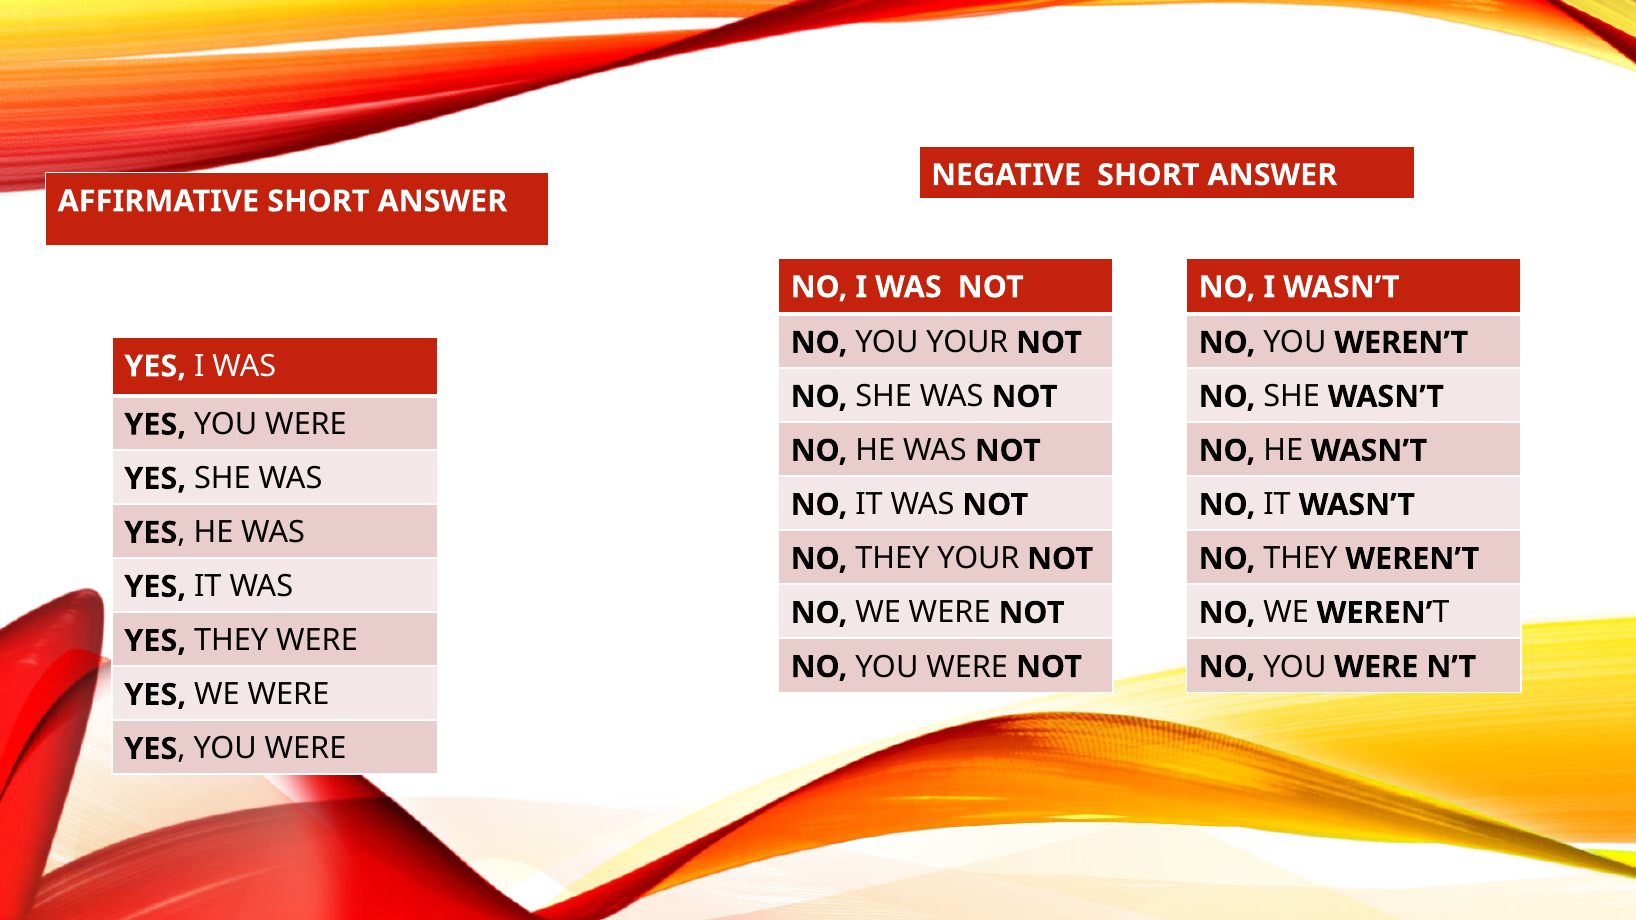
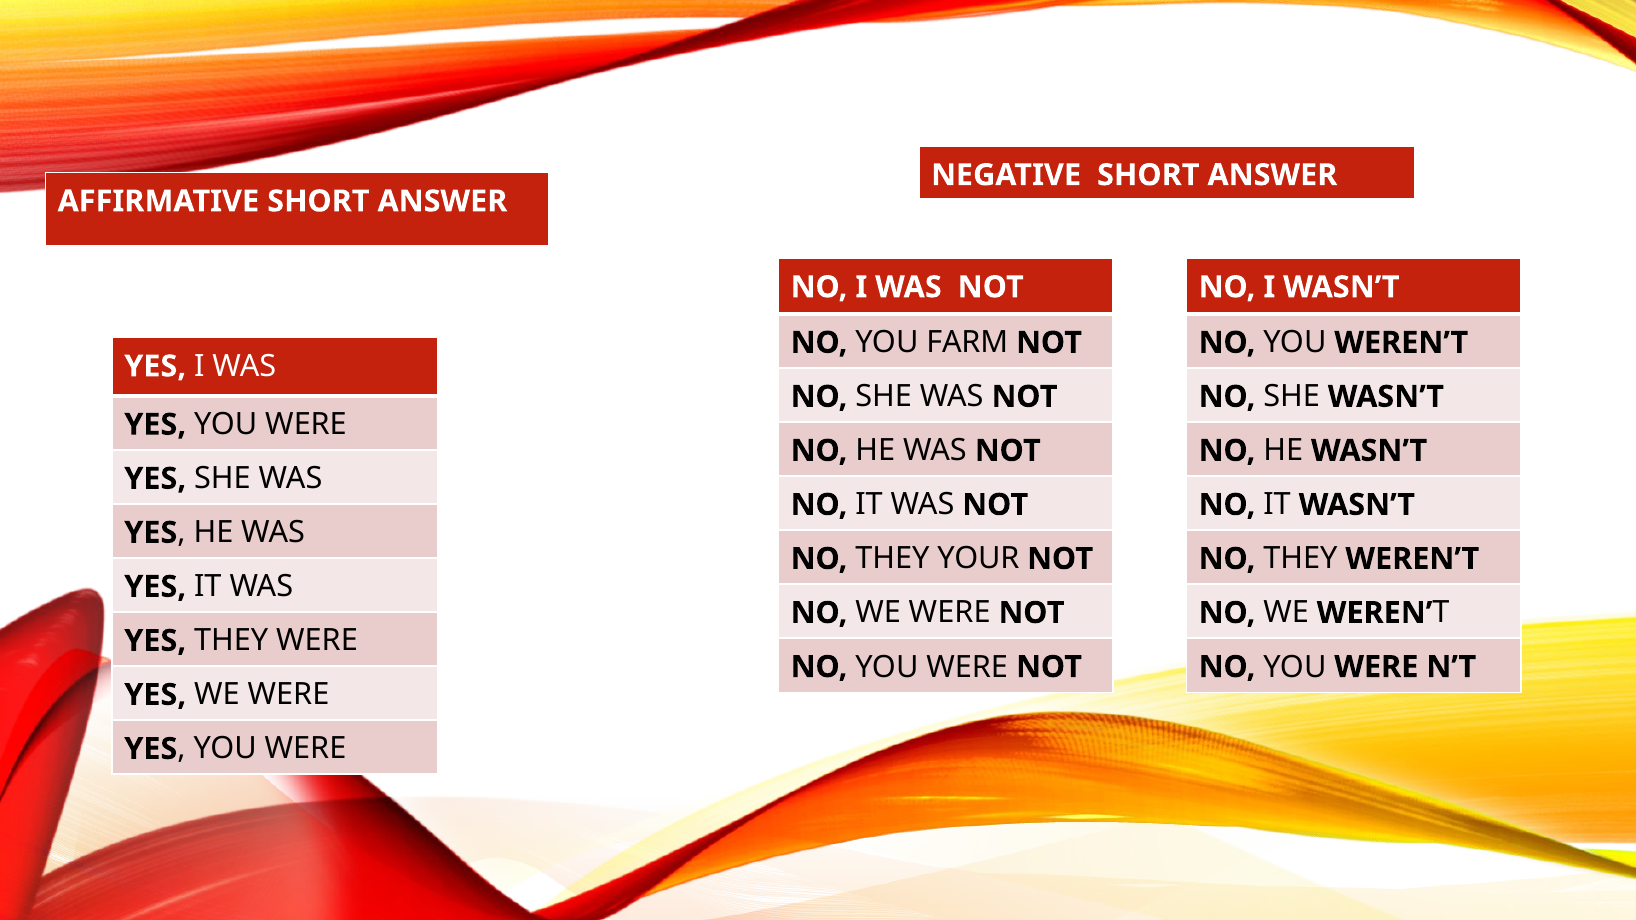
YOU YOUR: YOUR -> FARM
